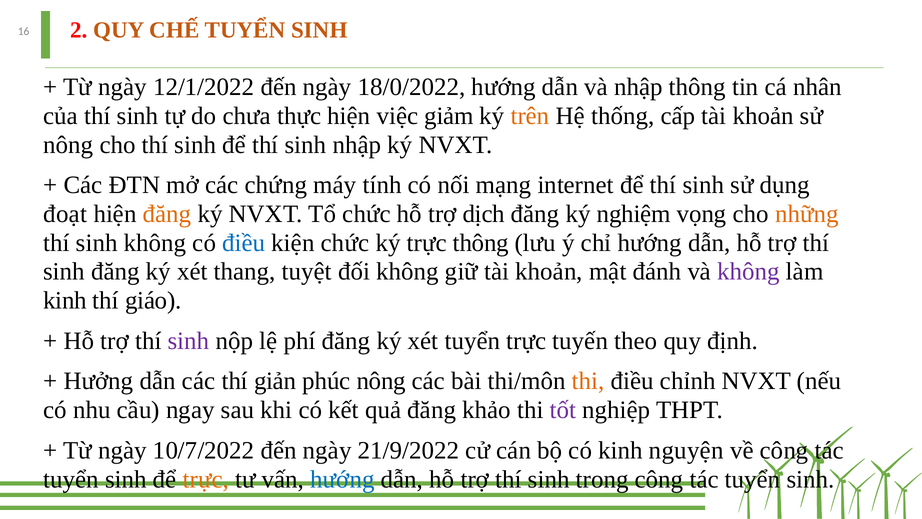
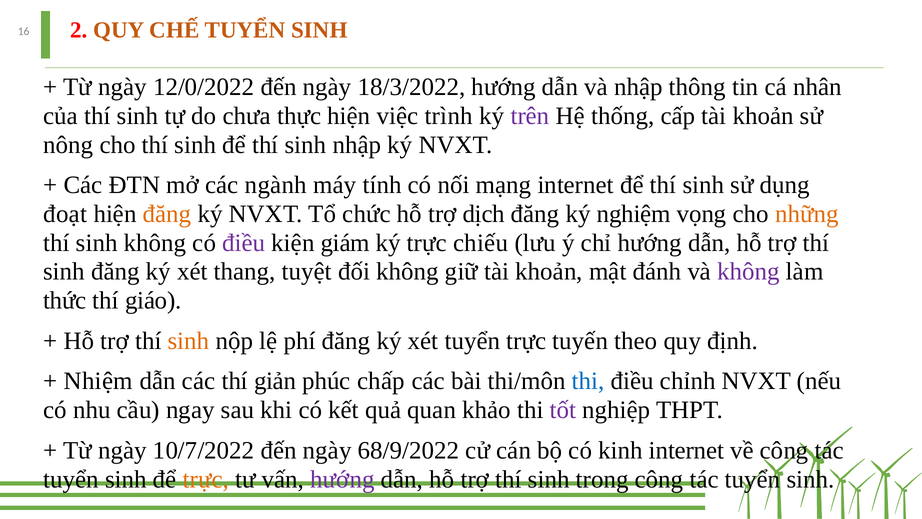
12/1/2022: 12/1/2022 -> 12/0/2022
18/0/2022: 18/0/2022 -> 18/3/2022
giảm: giảm -> trình
trên colour: orange -> purple
chứng: chứng -> ngành
điều at (244, 243) colour: blue -> purple
kiện chức: chức -> giám
trực thông: thông -> chiếu
kinh at (65, 300): kinh -> thức
sinh at (189, 341) colour: purple -> orange
Hưởng: Hưởng -> Nhiệm
phúc nông: nông -> chấp
thi at (588, 381) colour: orange -> blue
quả đăng: đăng -> quan
21/9/2022: 21/9/2022 -> 68/9/2022
kinh nguyện: nguyện -> internet
hướng at (342, 479) colour: blue -> purple
